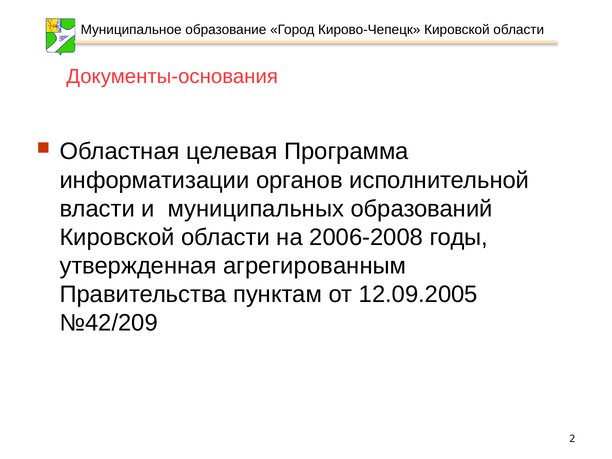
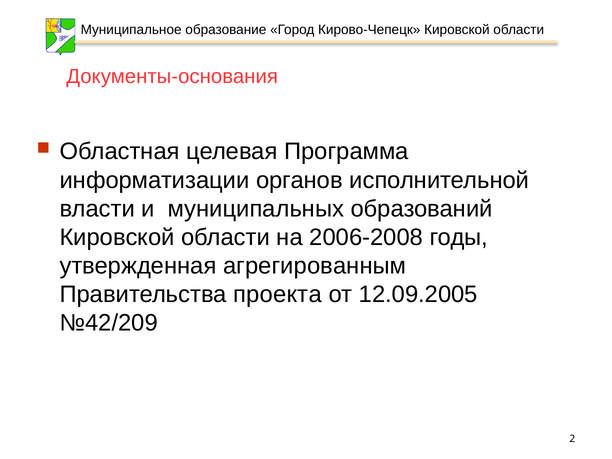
пунктам: пунктам -> проекта
